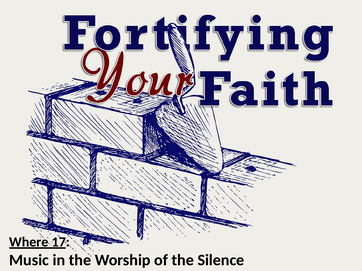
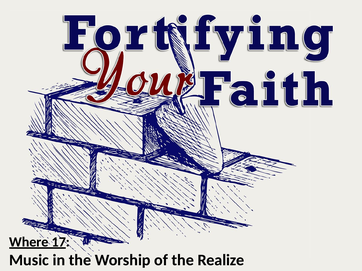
Silence: Silence -> Realize
